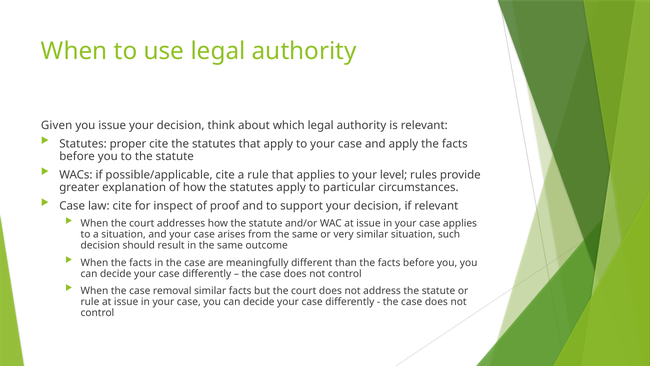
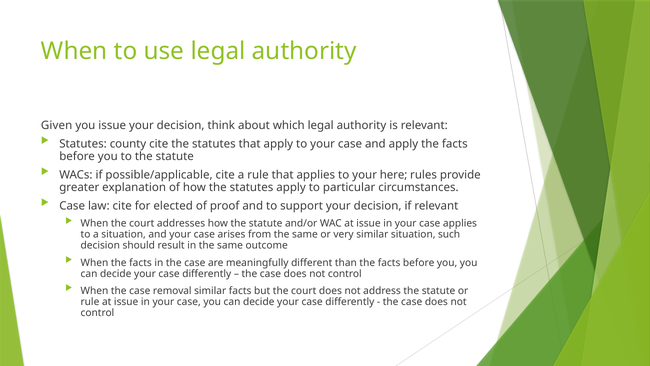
proper: proper -> county
level: level -> here
inspect: inspect -> elected
